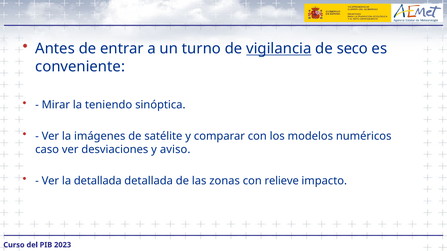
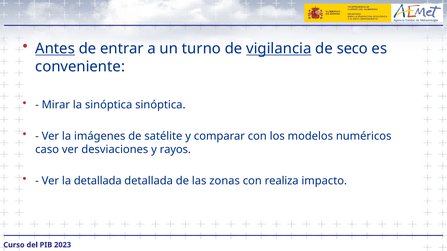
Antes underline: none -> present
la teniendo: teniendo -> sinóptica
aviso: aviso -> rayos
relieve: relieve -> realiza
